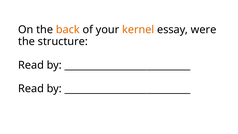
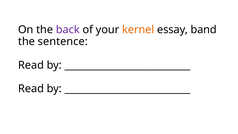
back colour: orange -> purple
were: were -> band
structure: structure -> sentence
